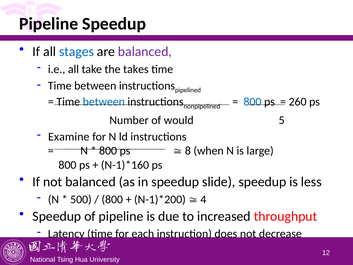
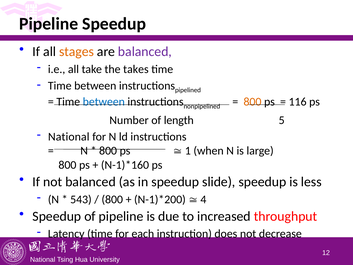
stages colour: blue -> orange
800 at (252, 102) colour: blue -> orange
260: 260 -> 116
would: would -> length
Examine at (69, 137): Examine -> National
8: 8 -> 1
500: 500 -> 543
